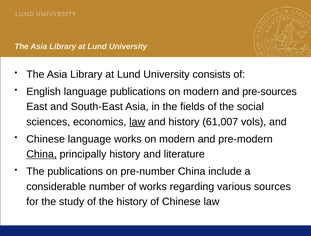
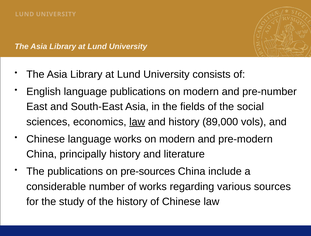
pre-sources: pre-sources -> pre-number
61,007: 61,007 -> 89,000
China at (42, 154) underline: present -> none
pre-number: pre-number -> pre-sources
